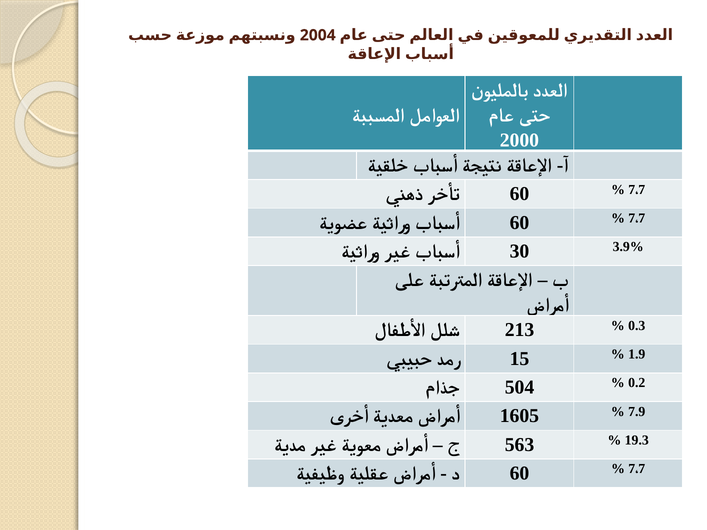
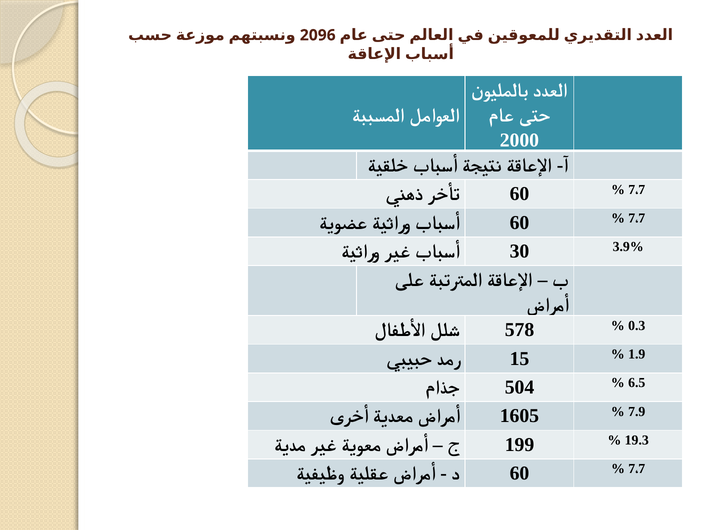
2004: 2004 -> 2096
213: 213 -> 578
0.2: 0.2 -> 6.5
563: 563 -> 199
